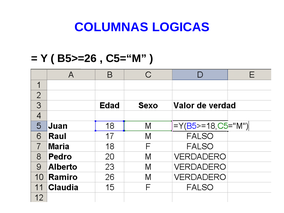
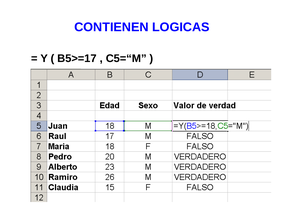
COLUMNAS: COLUMNAS -> CONTIENEN
B5>=26: B5>=26 -> B5>=17
